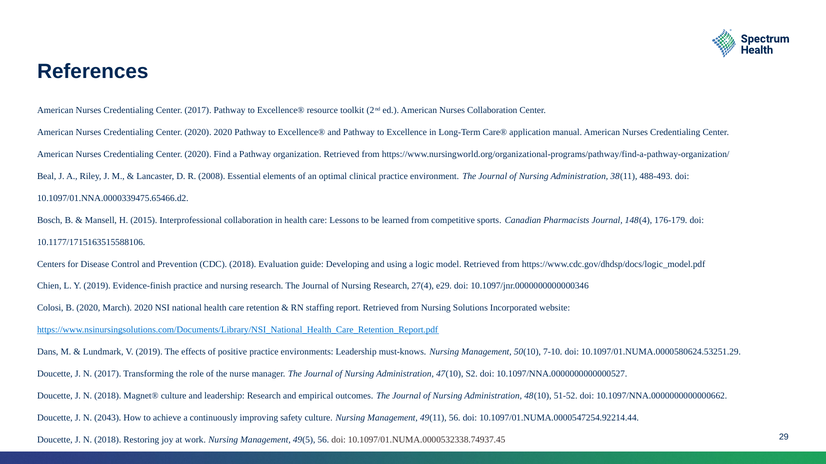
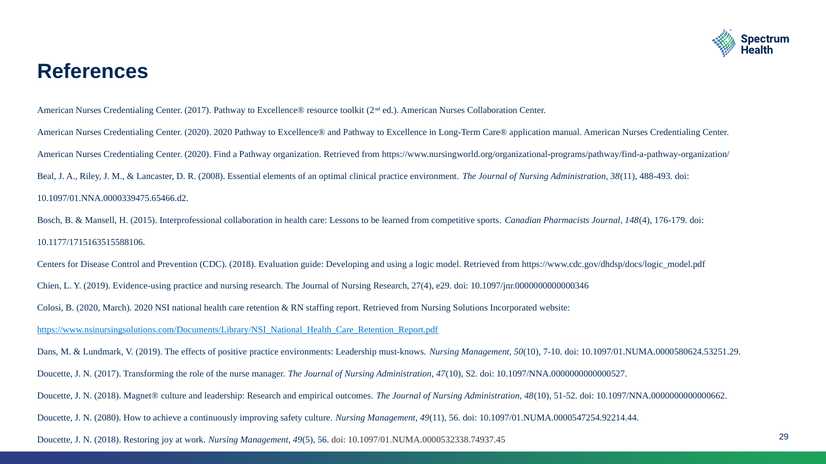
Evidence-finish: Evidence-finish -> Evidence-using
2043: 2043 -> 2080
